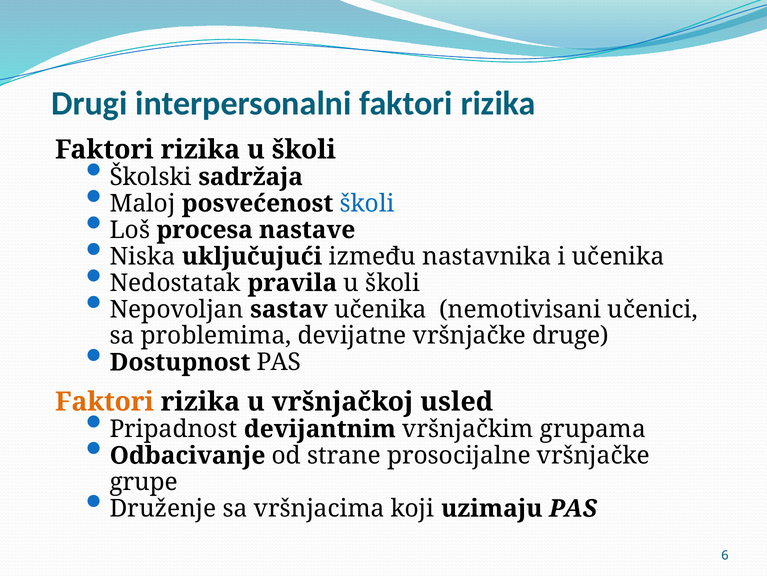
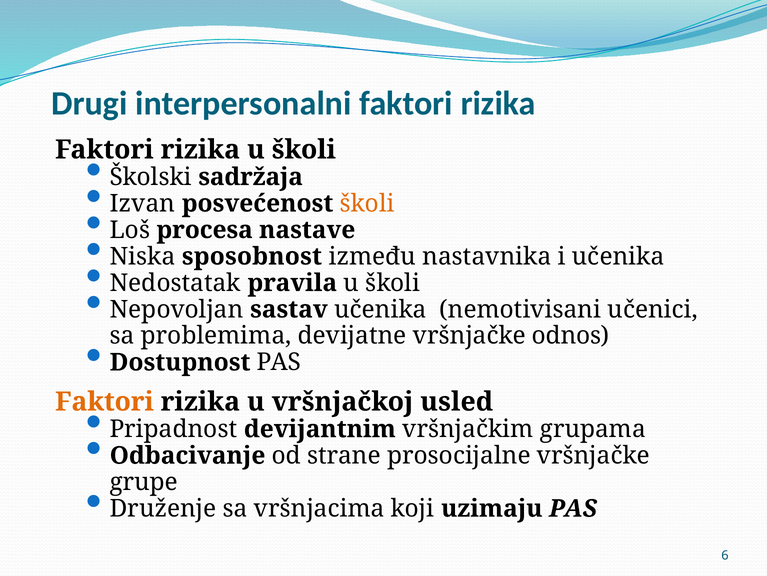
Maloj: Maloj -> Izvan
školi at (367, 203) colour: blue -> orange
uključujući: uključujući -> sposobnost
druge: druge -> odnos
